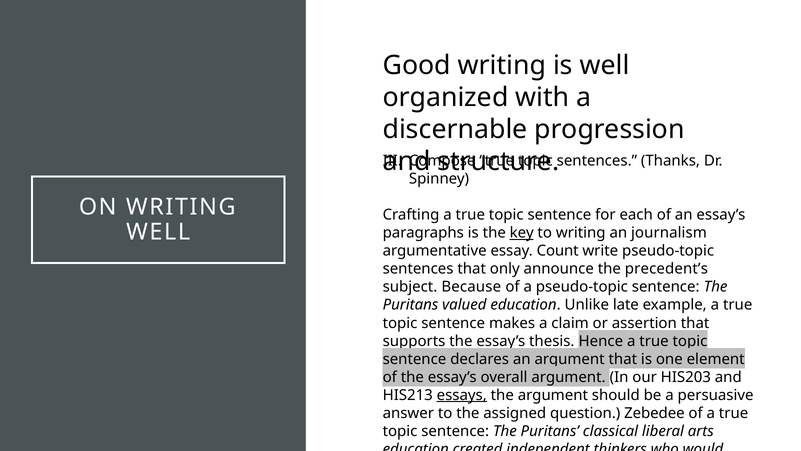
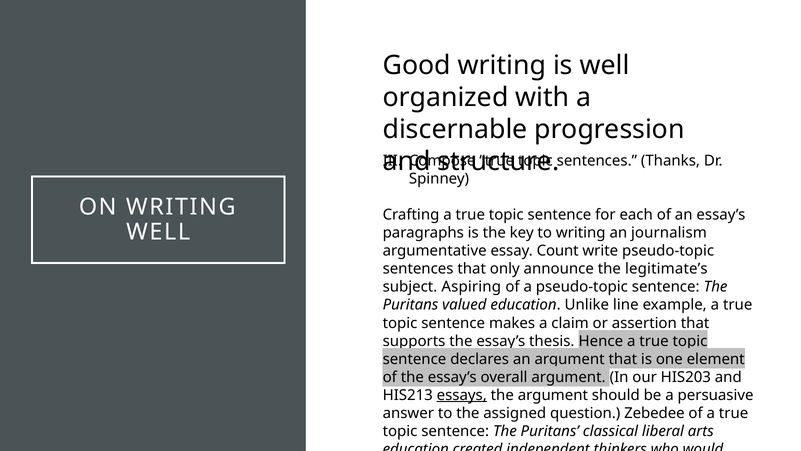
key underline: present -> none
precedent’s: precedent’s -> legitimate’s
Because: Because -> Aspiring
late: late -> line
